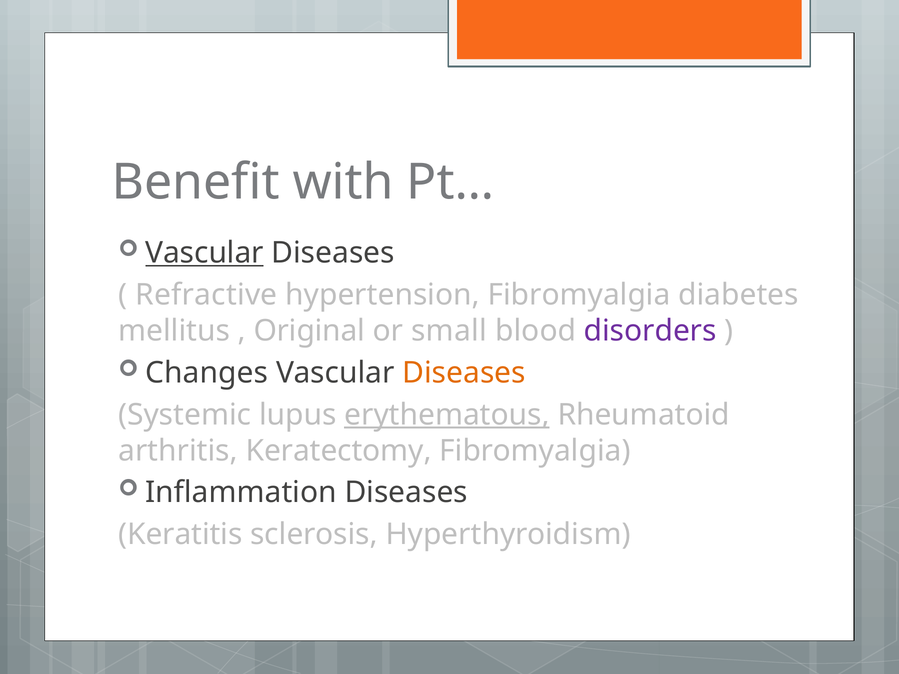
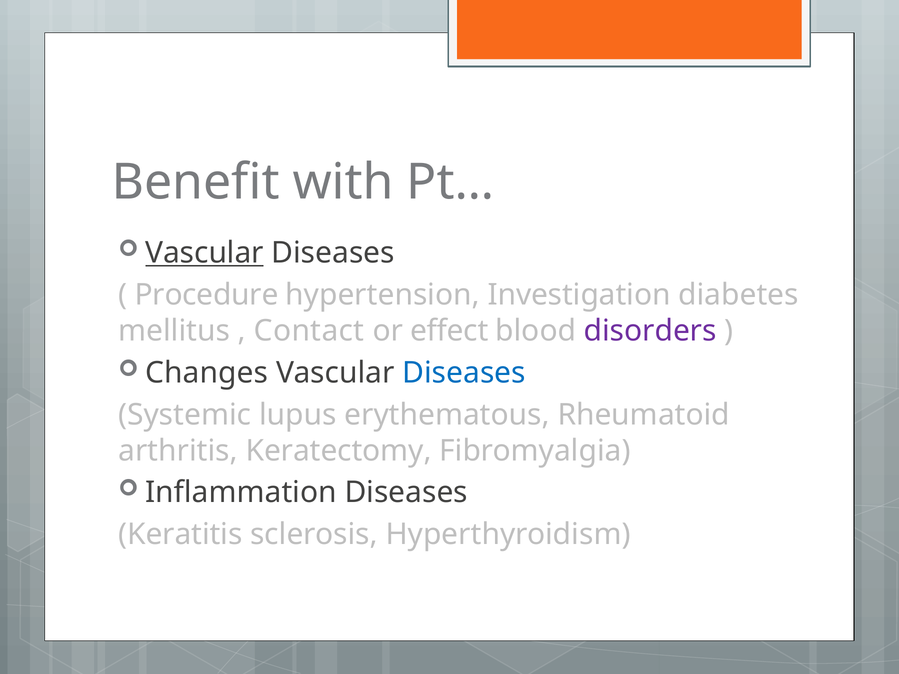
Refractive: Refractive -> Procedure
hypertension Fibromyalgia: Fibromyalgia -> Investigation
Original: Original -> Contact
small: small -> effect
Diseases at (464, 373) colour: orange -> blue
erythematous underline: present -> none
